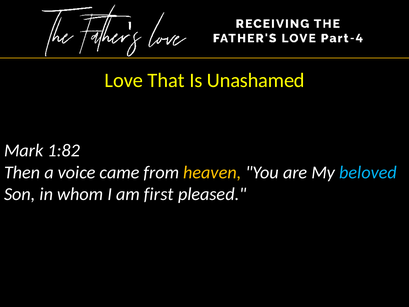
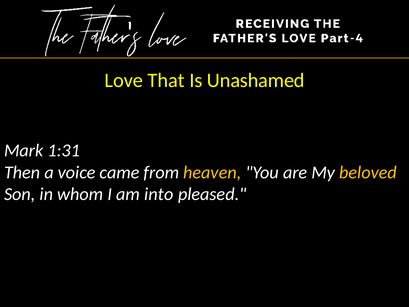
1:82: 1:82 -> 1:31
beloved colour: light blue -> yellow
first: first -> into
